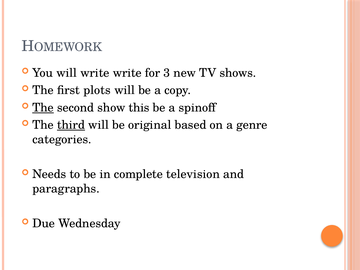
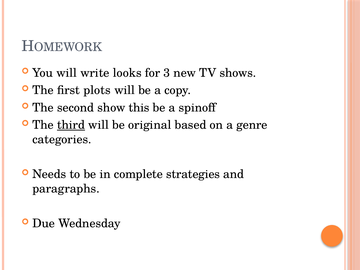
write write: write -> looks
The at (43, 108) underline: present -> none
television: television -> strategies
